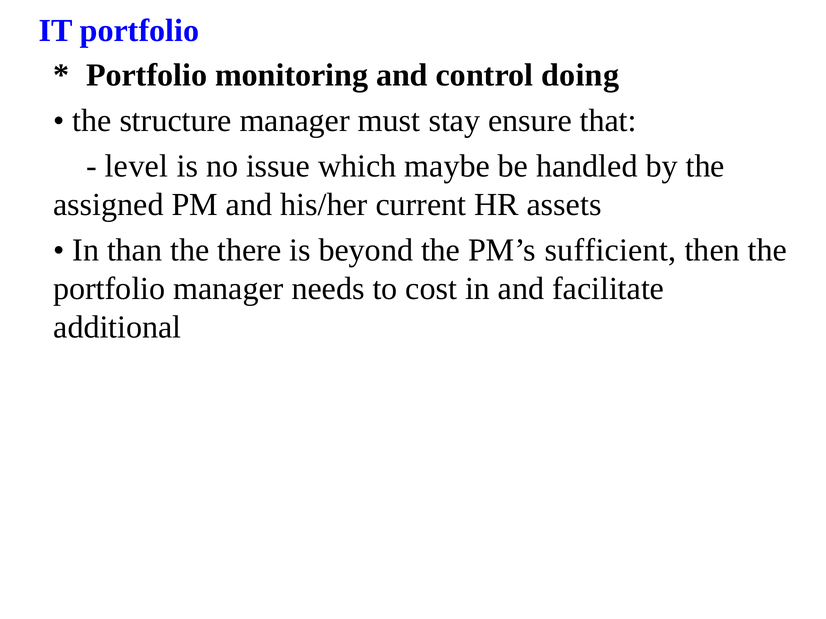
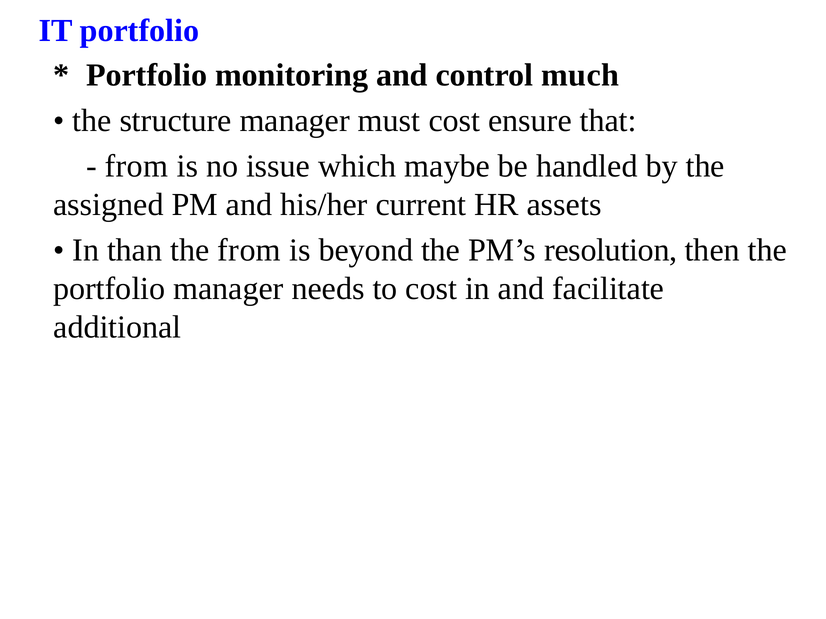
doing: doing -> much
must stay: stay -> cost
level at (137, 166): level -> from
the there: there -> from
sufficient: sufficient -> resolution
